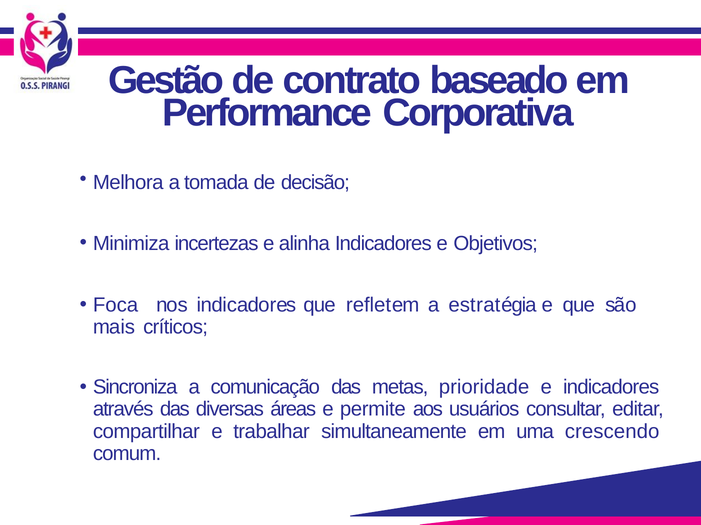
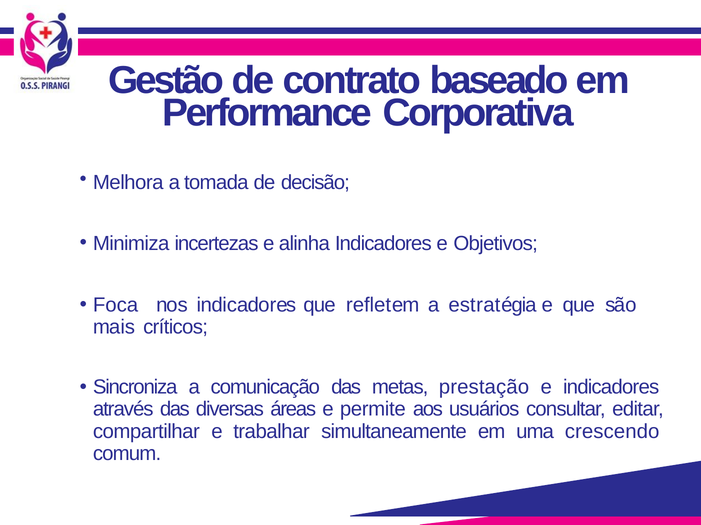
prioridade: prioridade -> prestação
